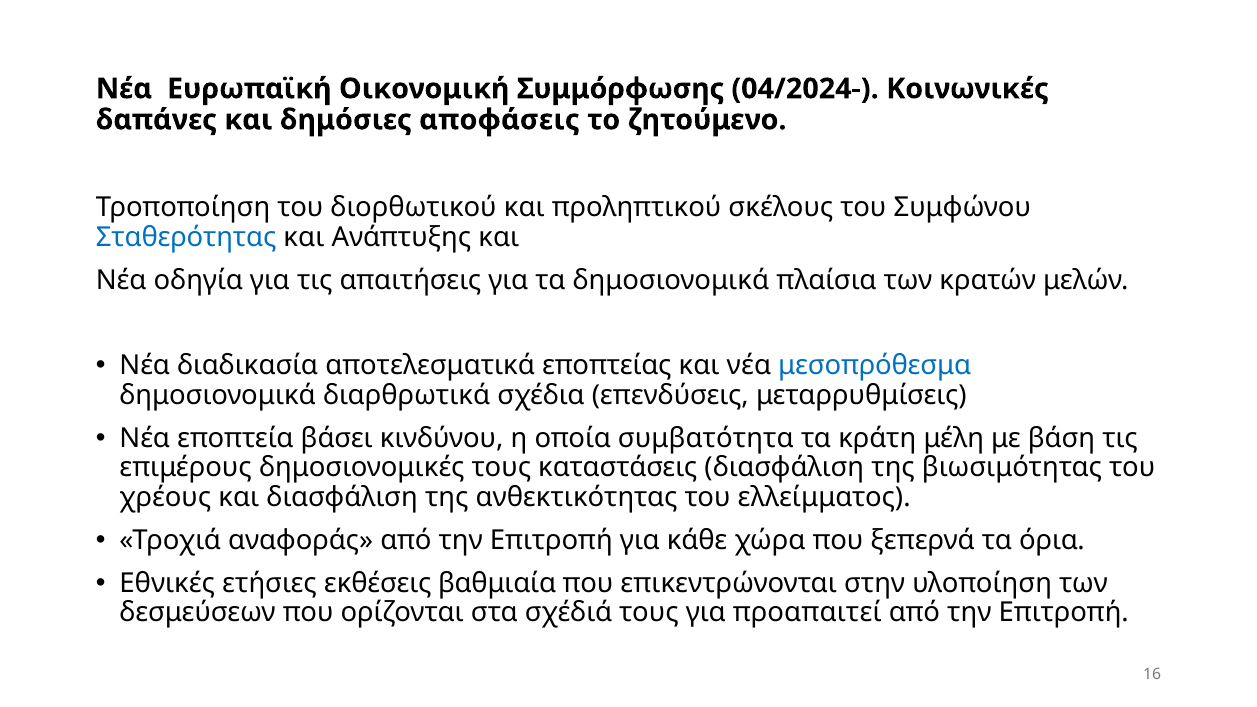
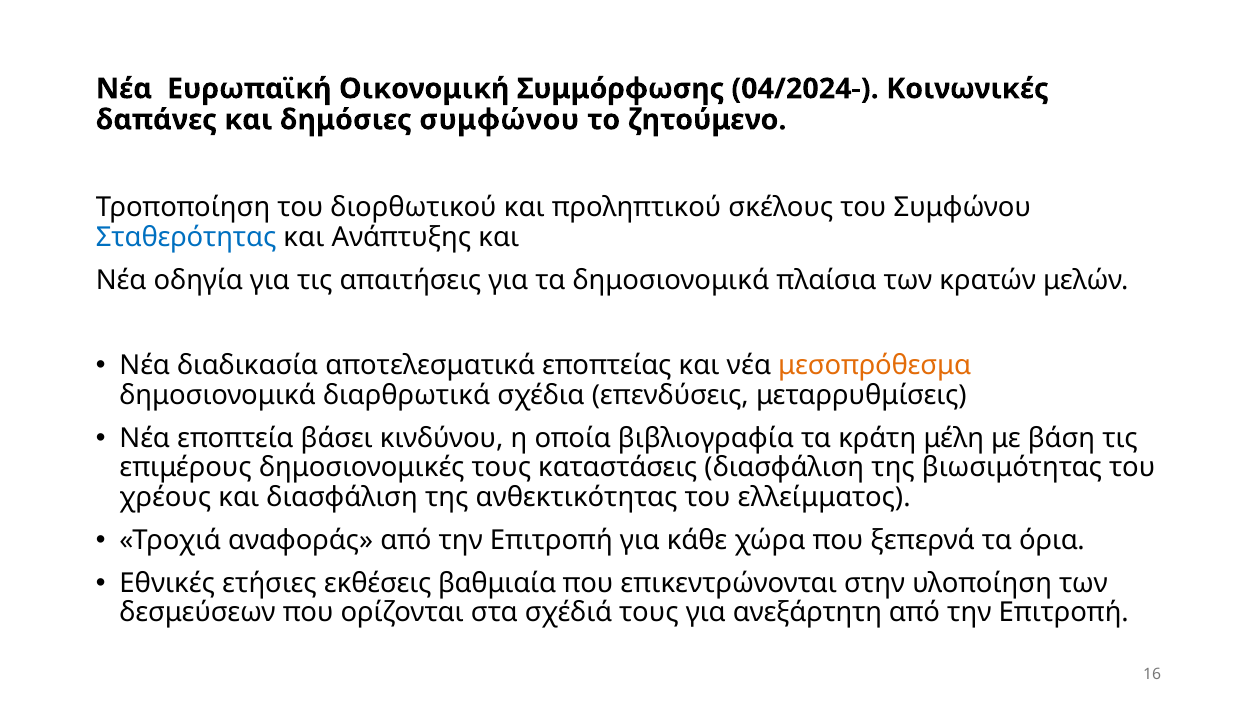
δημόσιες αποφάσεις: αποφάσεις -> συμφώνου
μεσοπρόθεσμα colour: blue -> orange
συμβατότητα: συμβατότητα -> βιβλιογραφία
προαπαιτεί: προαπαιτεί -> ανεξάρτητη
